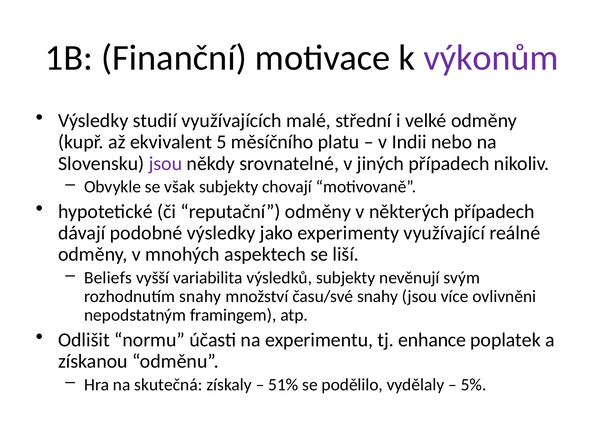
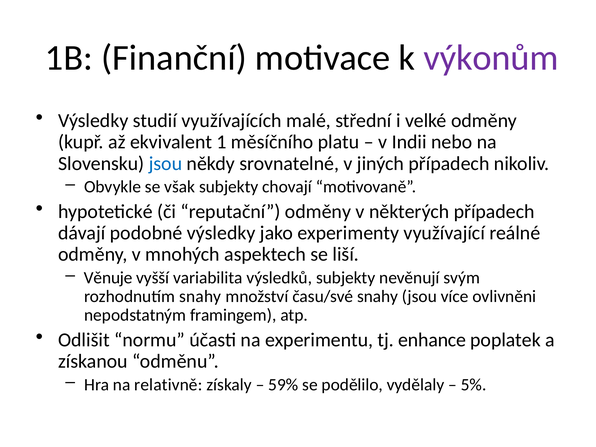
5: 5 -> 1
jsou at (165, 163) colour: purple -> blue
Beliefs: Beliefs -> Věnuje
skutečná: skutečná -> relativně
51%: 51% -> 59%
